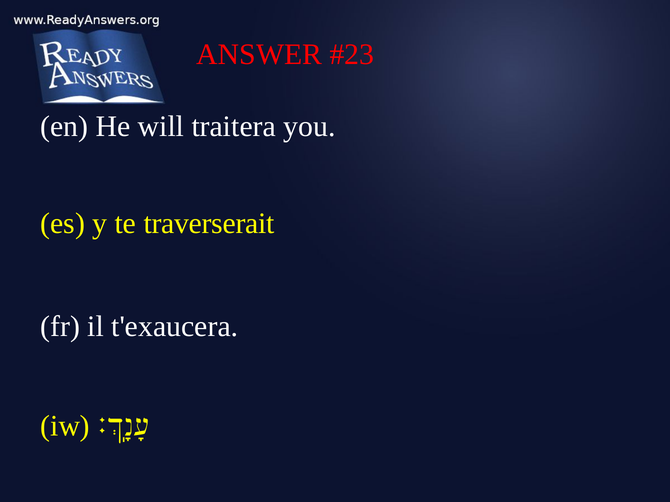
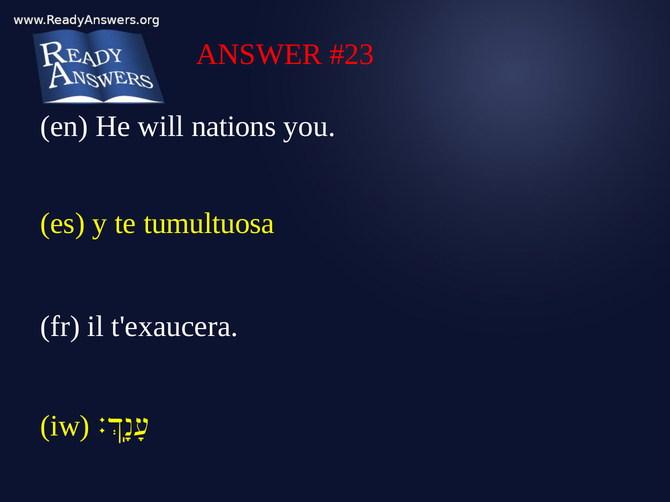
traitera: traitera -> nations
traverserait: traverserait -> tumultuosa
